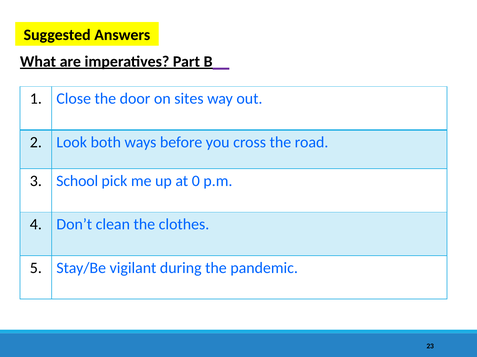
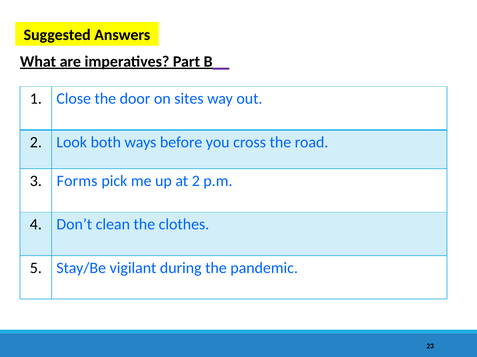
School: School -> Forms
at 0: 0 -> 2
